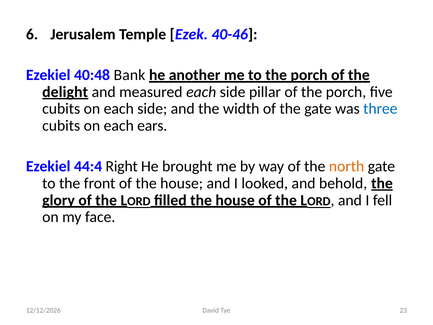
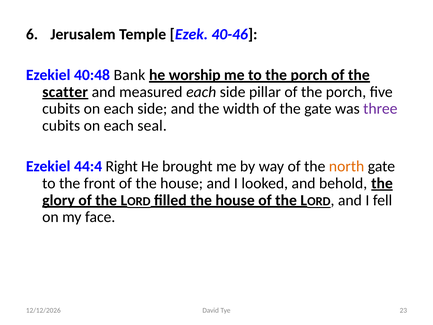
another: another -> worship
delight: delight -> scatter
three colour: blue -> purple
ears: ears -> seal
